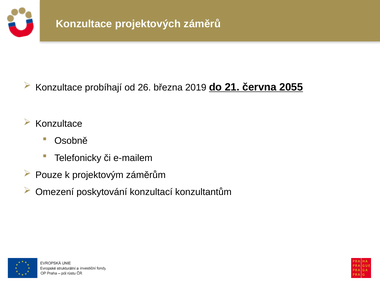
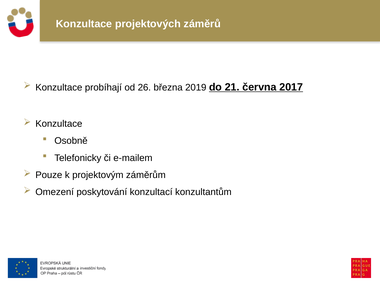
2055: 2055 -> 2017
